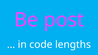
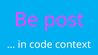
lengths: lengths -> context
